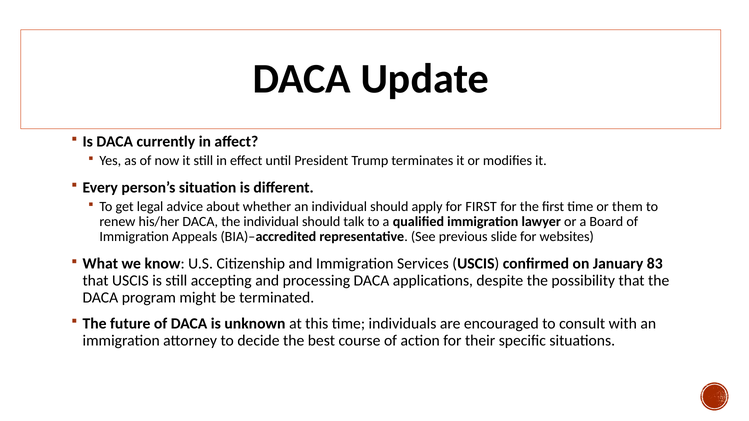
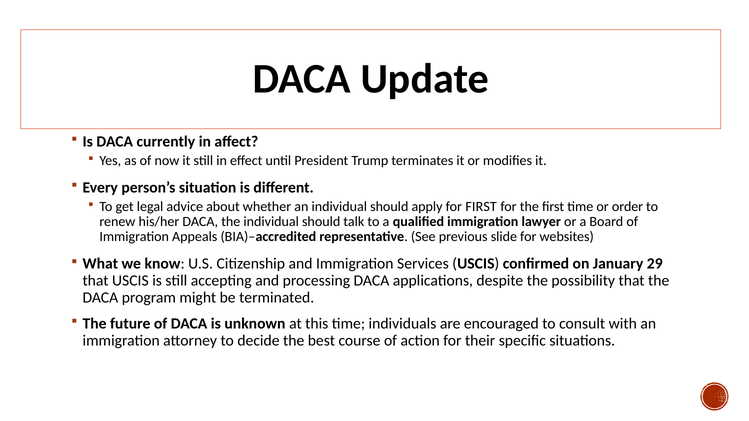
them: them -> order
83: 83 -> 29
